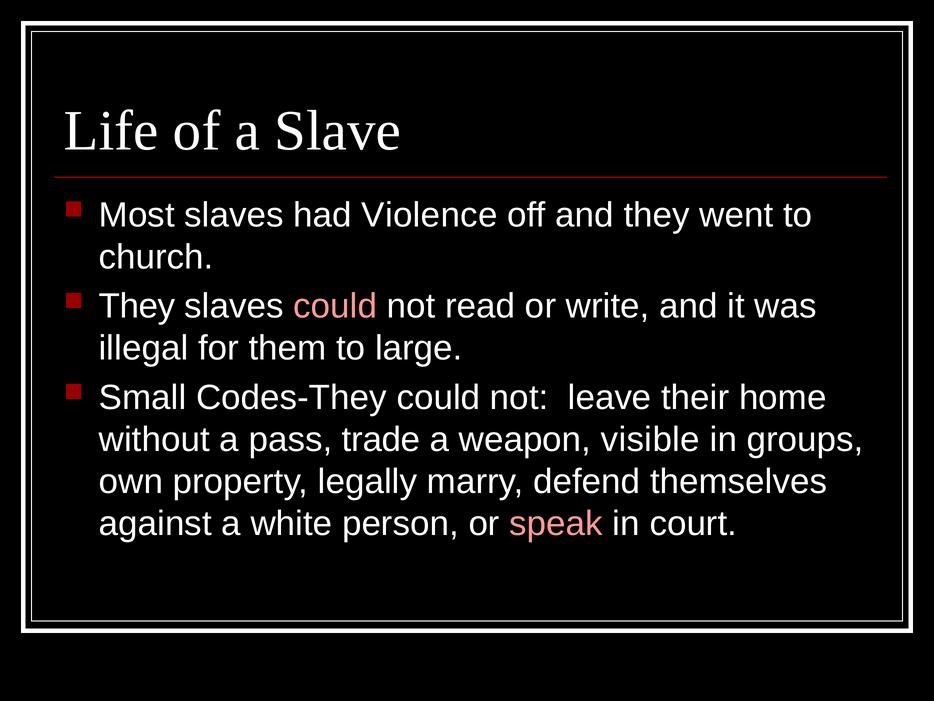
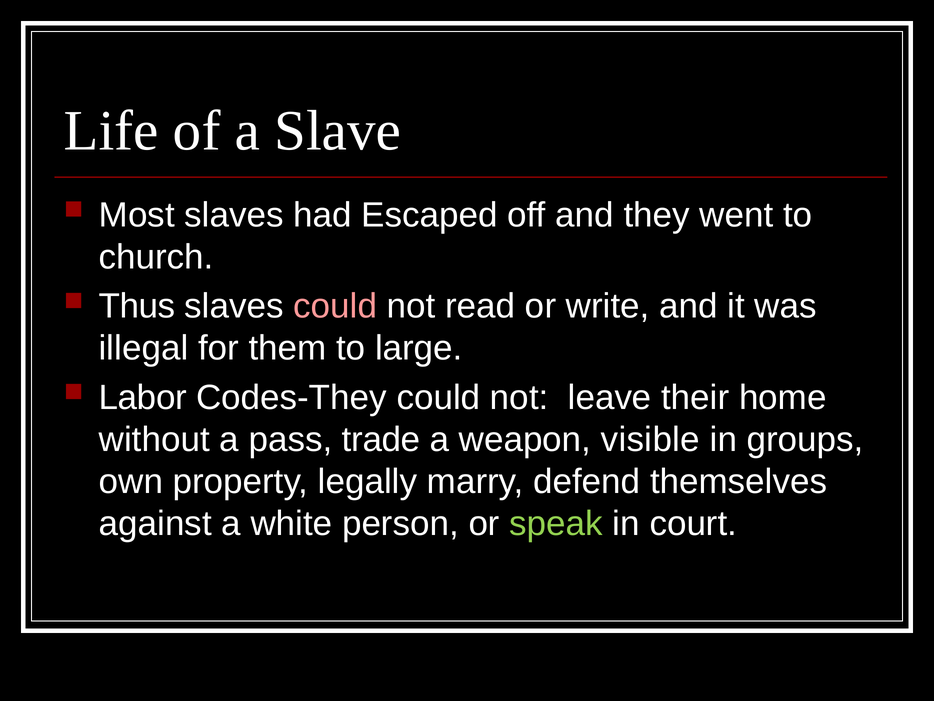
Violence: Violence -> Escaped
They at (137, 306): They -> Thus
Small: Small -> Labor
speak colour: pink -> light green
